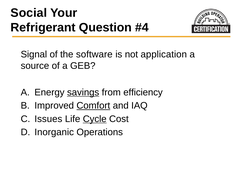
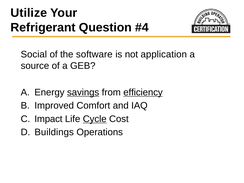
Social: Social -> Utilize
Signal: Signal -> Social
efficiency underline: none -> present
Comfort underline: present -> none
Issues: Issues -> Impact
Inorganic: Inorganic -> Buildings
